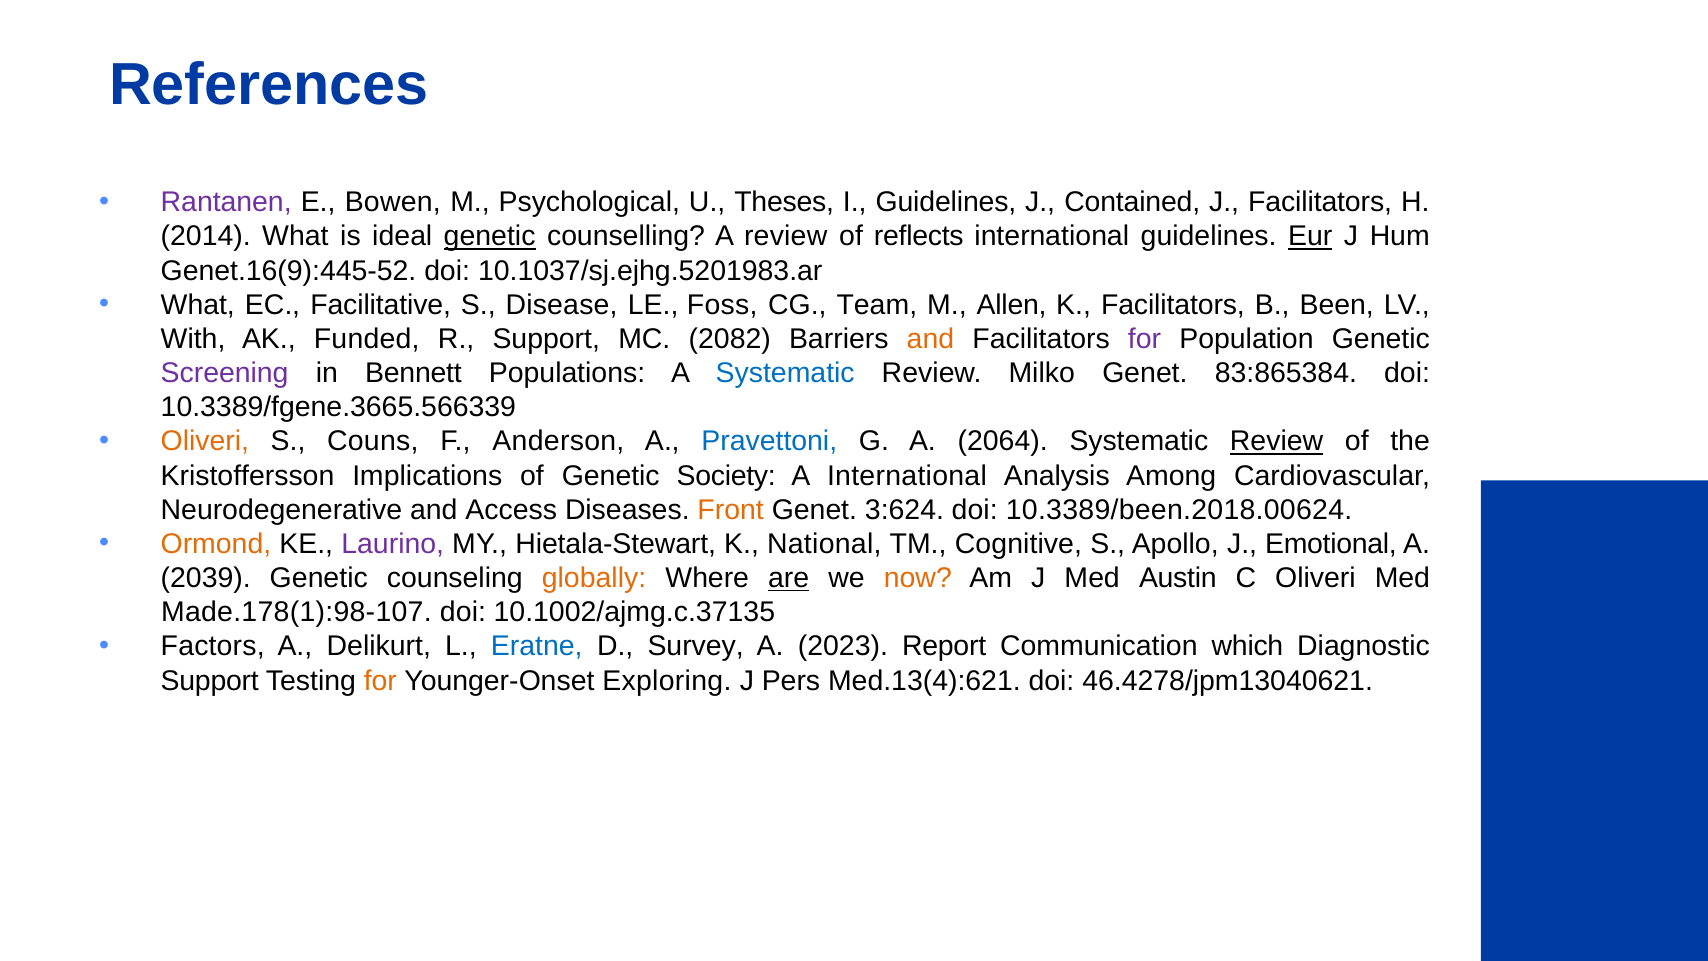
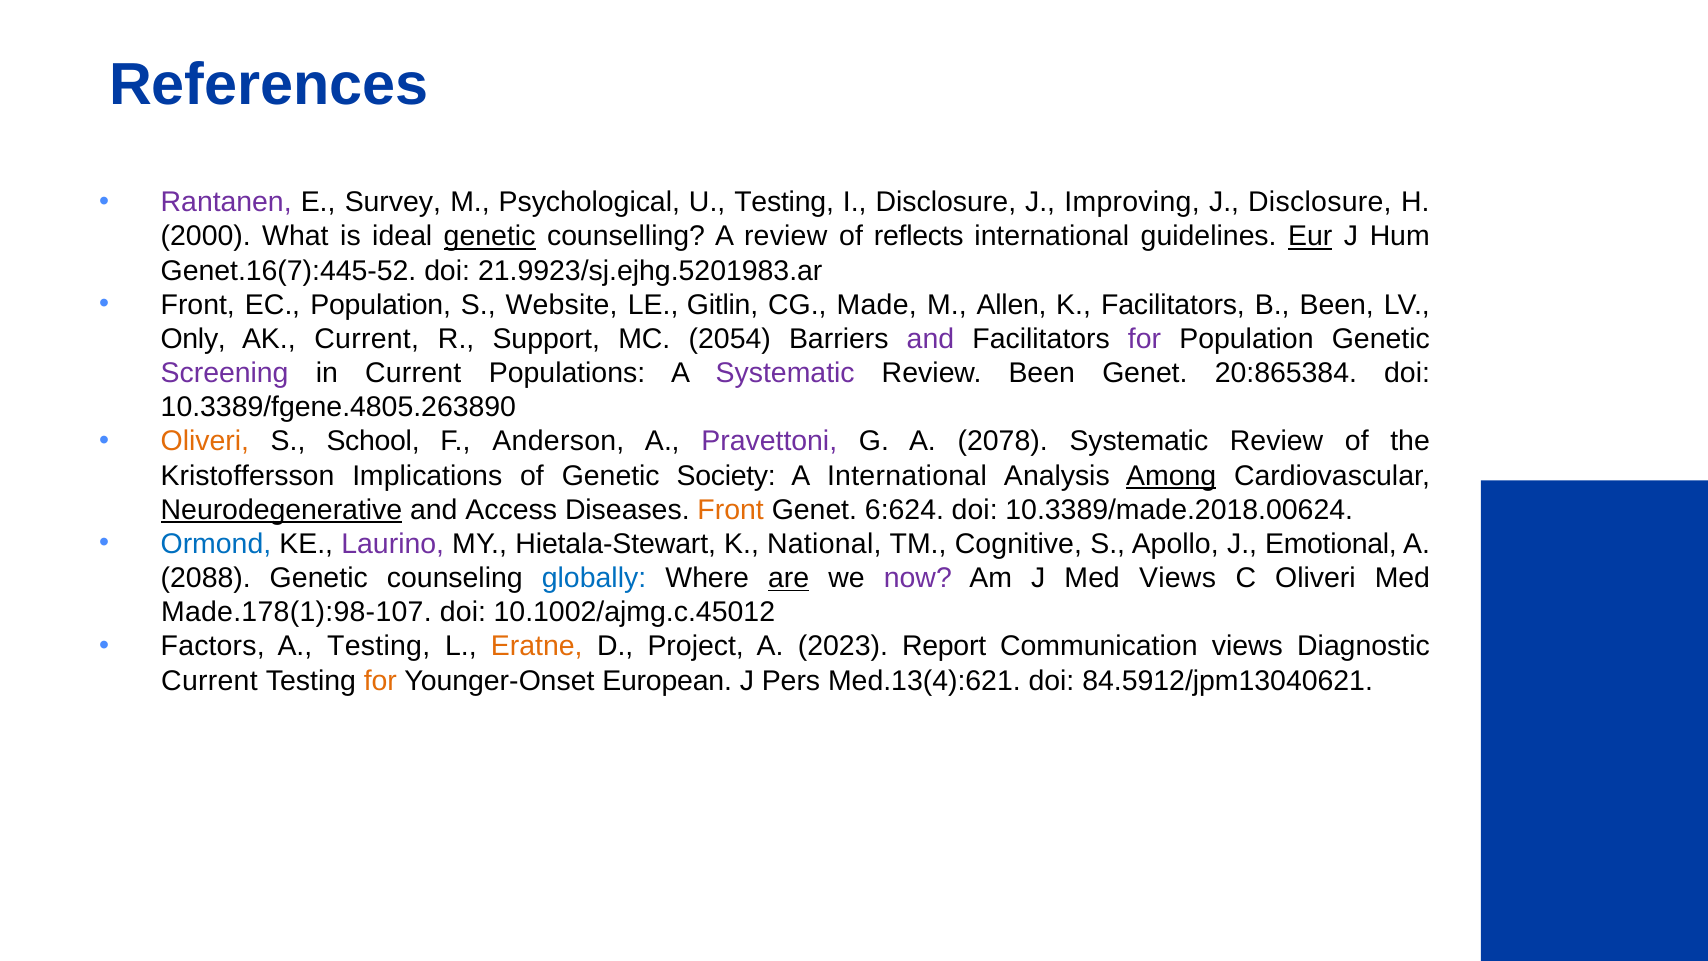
Bowen: Bowen -> Survey
U Theses: Theses -> Testing
I Guidelines: Guidelines -> Disclosure
Contained: Contained -> Improving
J Facilitators: Facilitators -> Disclosure
2014: 2014 -> 2000
Genet.16(9):445-52: Genet.16(9):445-52 -> Genet.16(7):445-52
10.1037/sj.ejhg.5201983.ar: 10.1037/sj.ejhg.5201983.ar -> 21.9923/sj.ejhg.5201983.ar
What at (198, 305): What -> Front
EC Facilitative: Facilitative -> Population
Disease: Disease -> Website
Foss: Foss -> Gitlin
Team: Team -> Made
With: With -> Only
AK Funded: Funded -> Current
2082: 2082 -> 2054
and at (930, 339) colour: orange -> purple
in Bennett: Bennett -> Current
Systematic at (785, 373) colour: blue -> purple
Review Milko: Milko -> Been
83:865384: 83:865384 -> 20:865384
10.3389/fgene.3665.566339: 10.3389/fgene.3665.566339 -> 10.3389/fgene.4805.263890
Couns: Couns -> School
Pravettoni colour: blue -> purple
2064: 2064 -> 2078
Review at (1277, 441) underline: present -> none
Among underline: none -> present
Neurodegenerative underline: none -> present
3:624: 3:624 -> 6:624
10.3389/been.2018.00624: 10.3389/been.2018.00624 -> 10.3389/made.2018.00624
Ormond colour: orange -> blue
2039: 2039 -> 2088
globally colour: orange -> blue
now colour: orange -> purple
Med Austin: Austin -> Views
10.1002/ajmg.c.37135: 10.1002/ajmg.c.37135 -> 10.1002/ajmg.c.45012
A Delikurt: Delikurt -> Testing
Eratne colour: blue -> orange
Survey: Survey -> Project
Communication which: which -> views
Support at (210, 681): Support -> Current
Exploring: Exploring -> European
46.4278/jpm13040621: 46.4278/jpm13040621 -> 84.5912/jpm13040621
